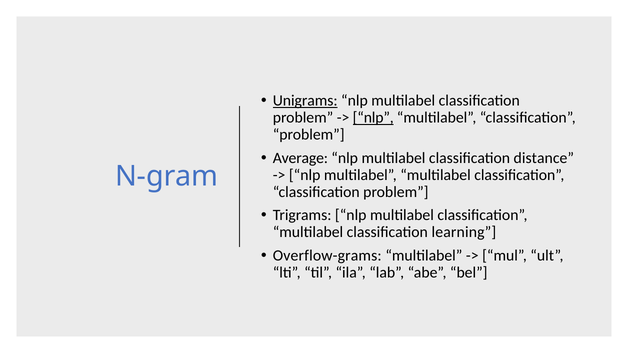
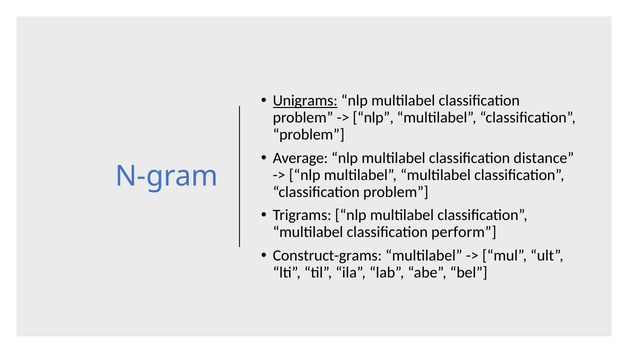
nlp at (373, 118) underline: present -> none
learning: learning -> perform
Overflow-grams: Overflow-grams -> Construct-grams
